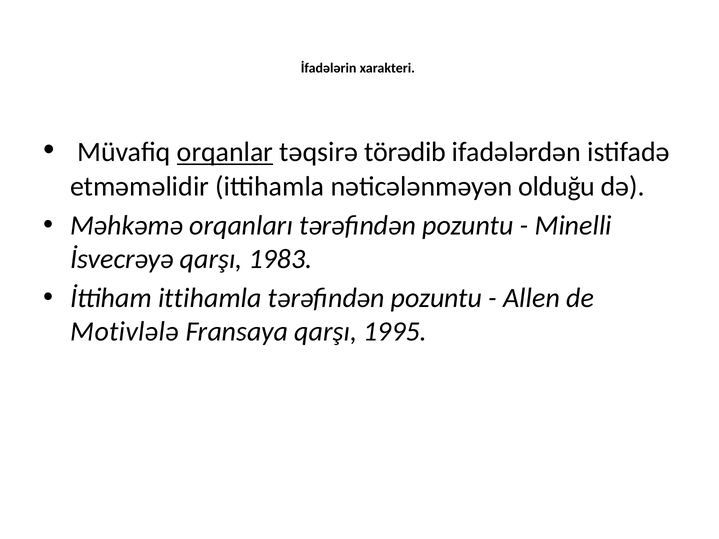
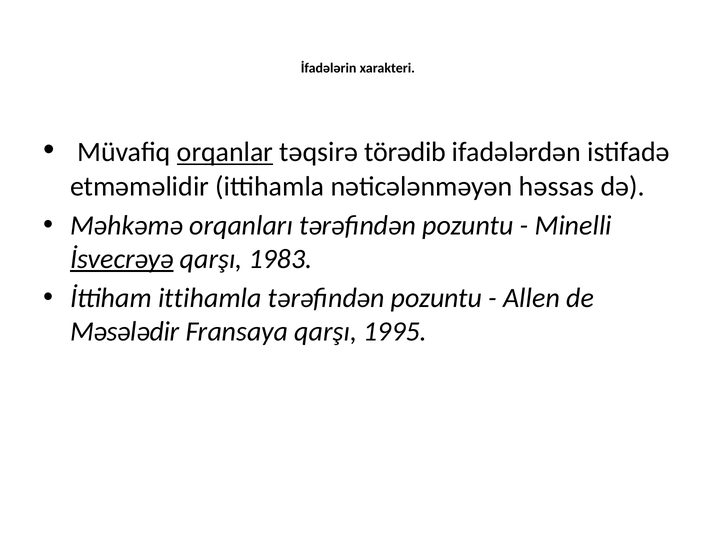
olduğu: olduğu -> həssas
İsvecrəyə underline: none -> present
Motivlələ: Motivlələ -> Məsələdir
